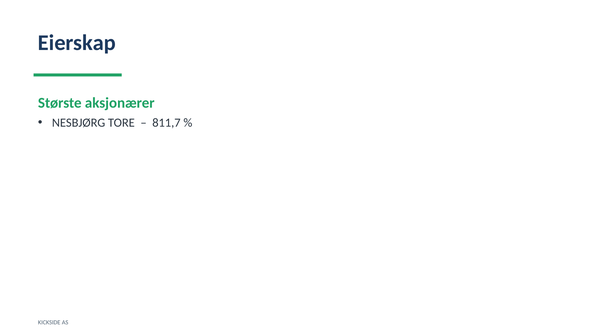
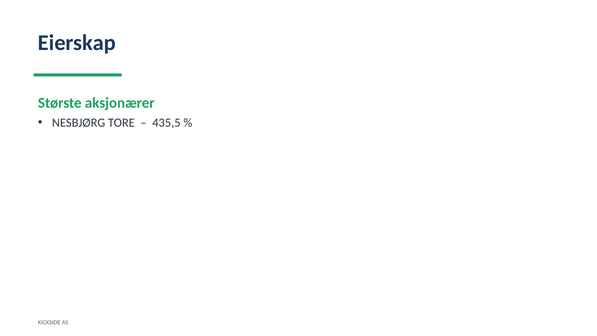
811,7: 811,7 -> 435,5
